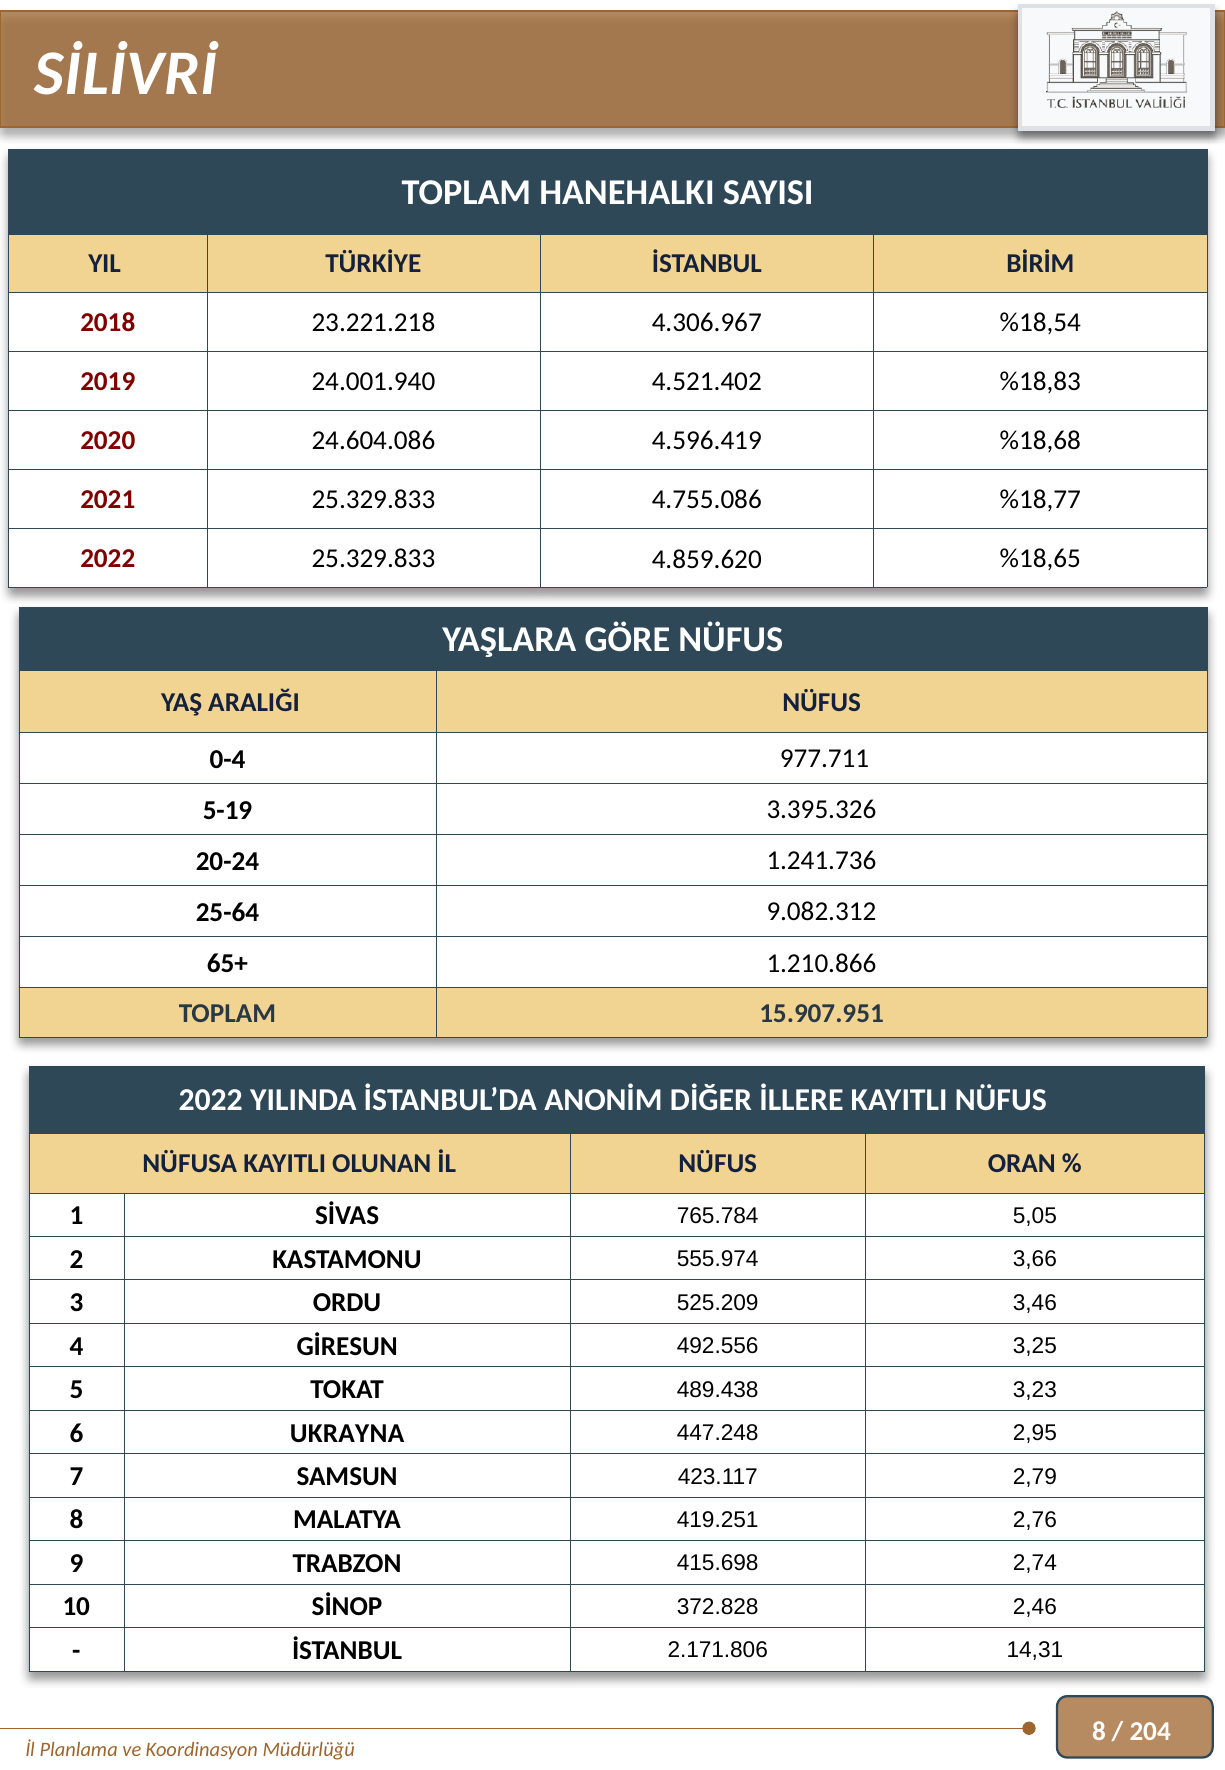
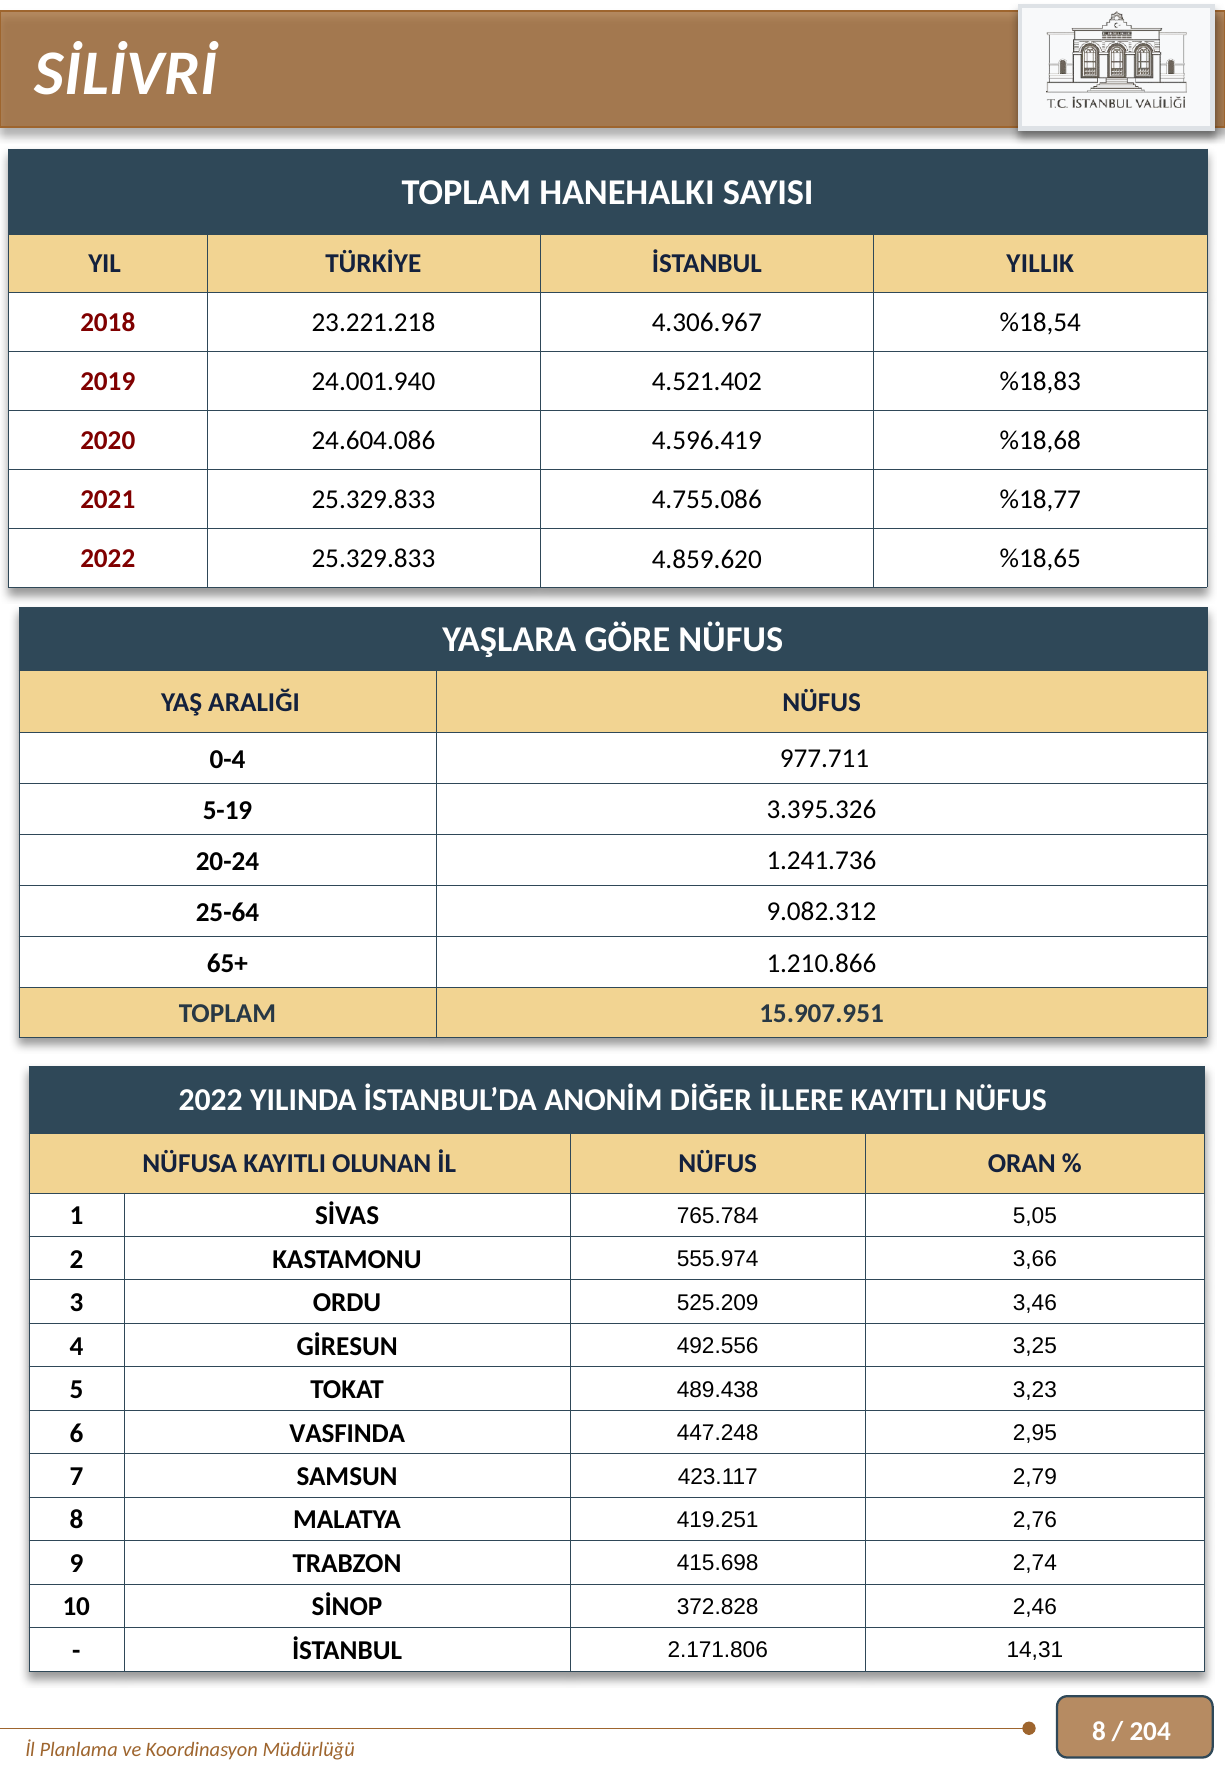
BİRİM: BİRİM -> YILLIK
UKRAYNA: UKRAYNA -> VASFINDA
